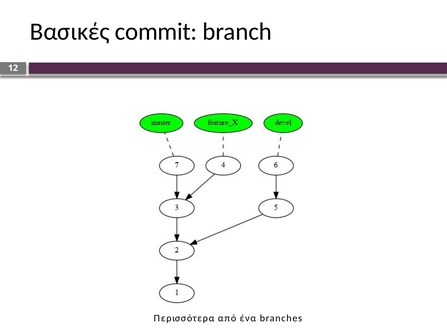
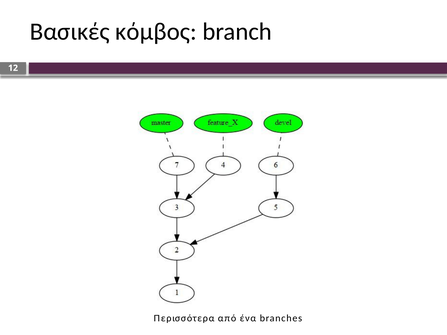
commit: commit -> κόμβος
